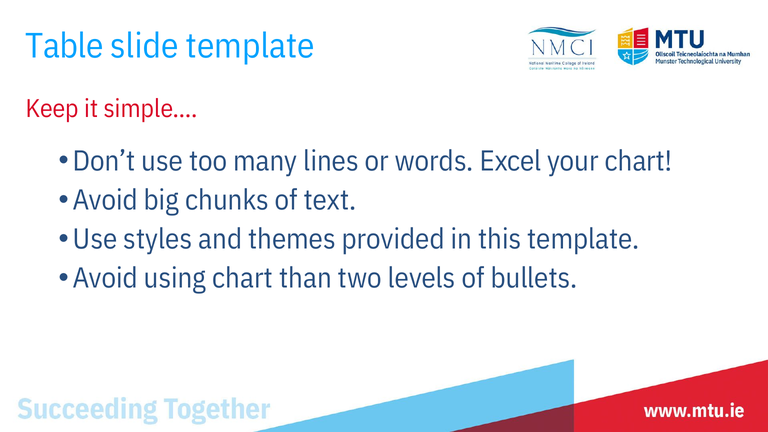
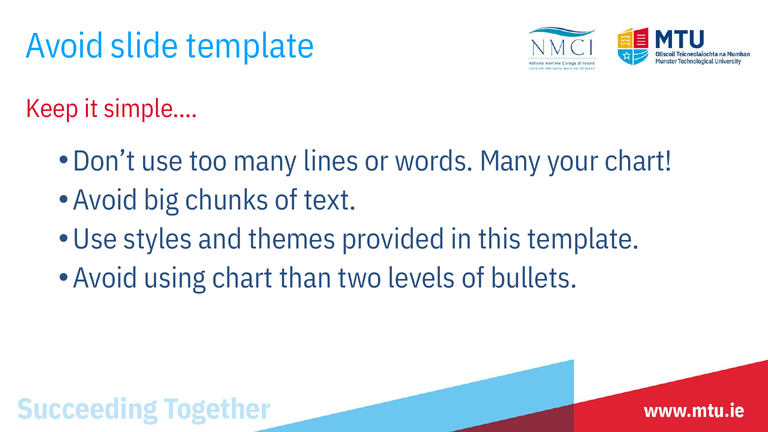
Table at (65, 46): Table -> Avoid
words Excel: Excel -> Many
